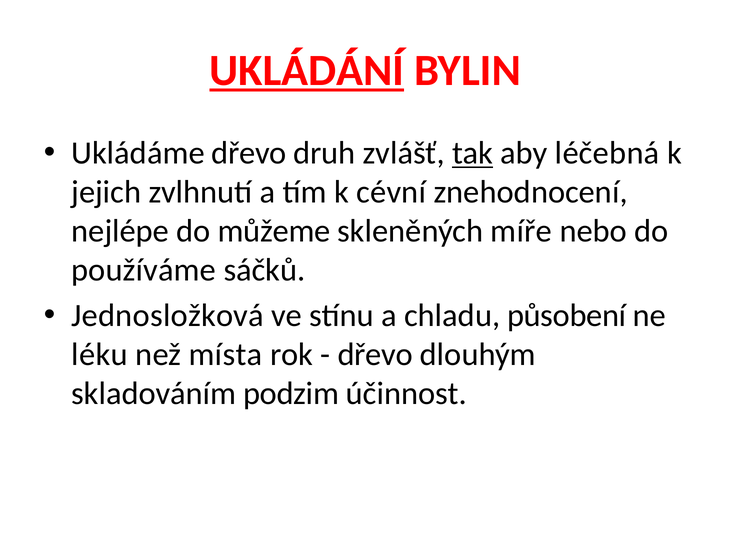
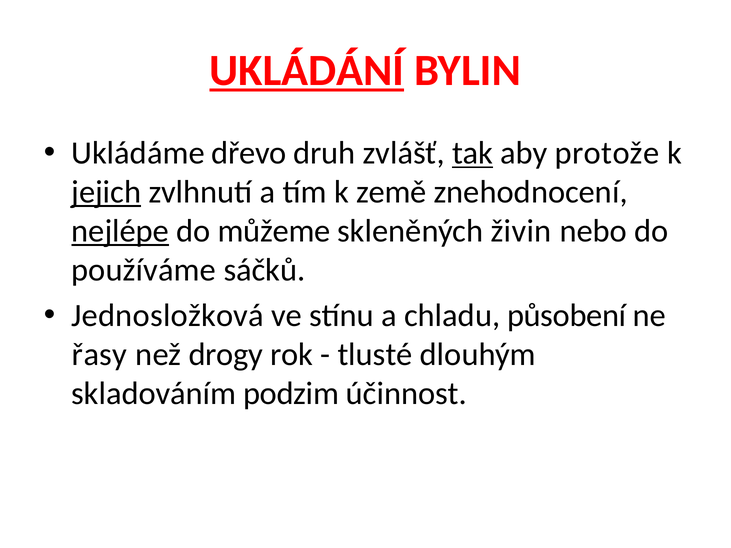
léčebná: léčebná -> protože
jejich underline: none -> present
cévní: cévní -> země
nejlépe underline: none -> present
míře: míře -> živin
léku: léku -> řasy
místa: místa -> drogy
dřevo at (375, 355): dřevo -> tlusté
